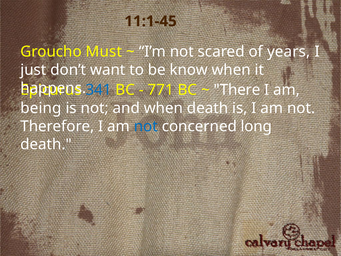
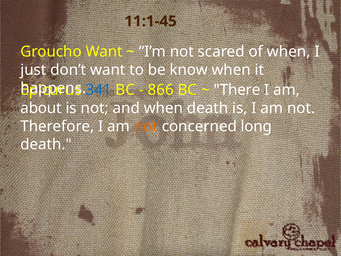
Groucho Must: Must -> Want
of years: years -> when
771: 771 -> 866
being: being -> about
not at (146, 126) colour: blue -> orange
